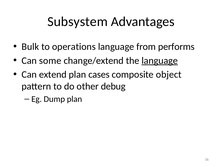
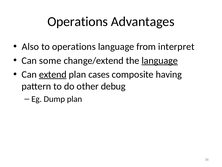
Subsystem at (78, 21): Subsystem -> Operations
Bulk: Bulk -> Also
performs: performs -> interpret
extend underline: none -> present
object: object -> having
